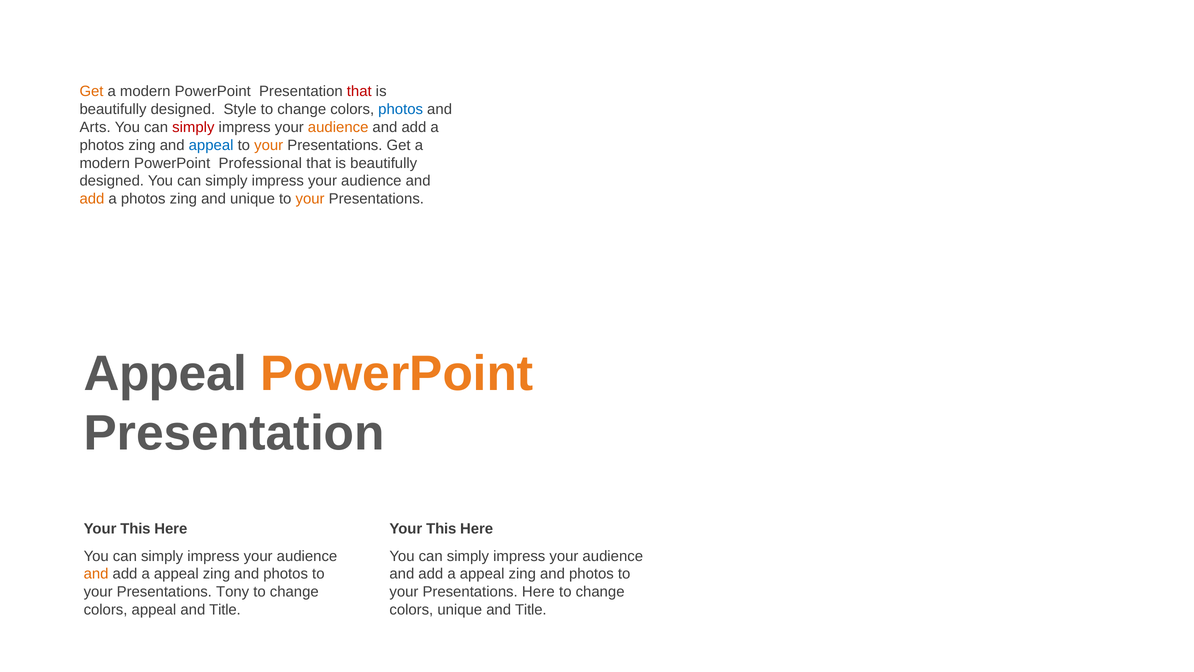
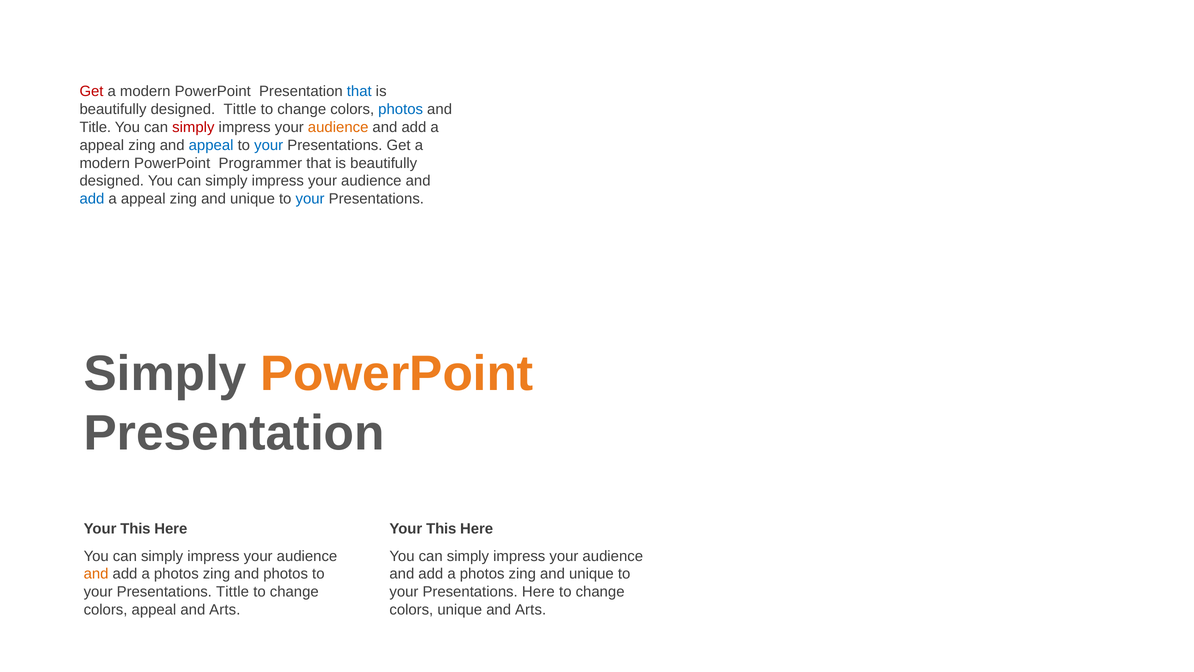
Get at (91, 91) colour: orange -> red
that at (359, 91) colour: red -> blue
designed Style: Style -> Tittle
Arts: Arts -> Title
photos at (102, 145): photos -> appeal
your at (269, 145) colour: orange -> blue
Professional: Professional -> Programmer
add at (92, 199) colour: orange -> blue
photos at (143, 199): photos -> appeal
your at (310, 199) colour: orange -> blue
Appeal at (165, 374): Appeal -> Simply
appeal at (176, 574): appeal -> photos
appeal at (482, 574): appeal -> photos
photos at (591, 574): photos -> unique
Presentations Tony: Tony -> Tittle
Title at (225, 610): Title -> Arts
Title at (531, 610): Title -> Arts
